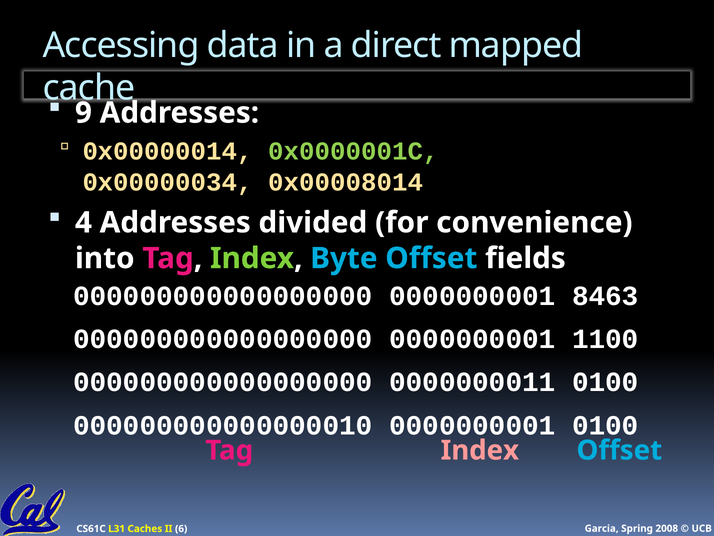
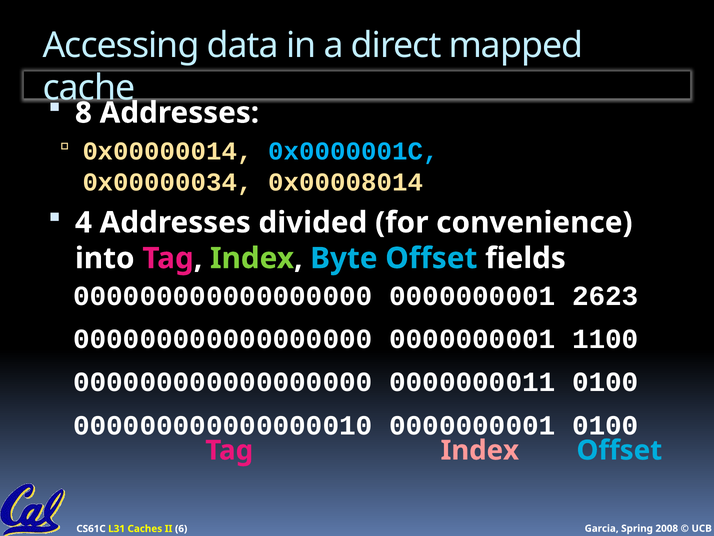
9: 9 -> 8
0x0000001C colour: light green -> light blue
8463: 8463 -> 2623
